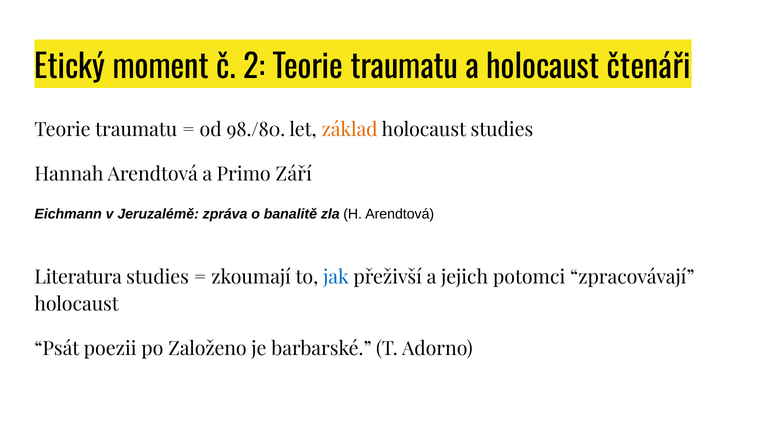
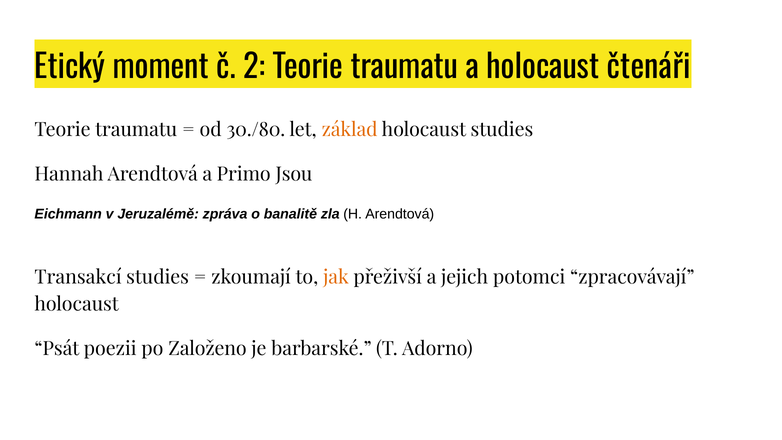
98./80: 98./80 -> 30./80
Září: Září -> Jsou
Literatura: Literatura -> Transakcí
jak colour: blue -> orange
